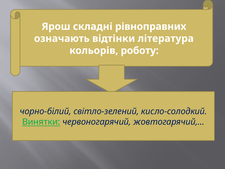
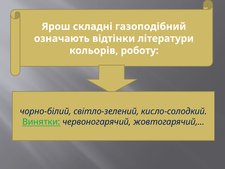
рівноправних: рівноправних -> газоподібний
література: література -> літератури
